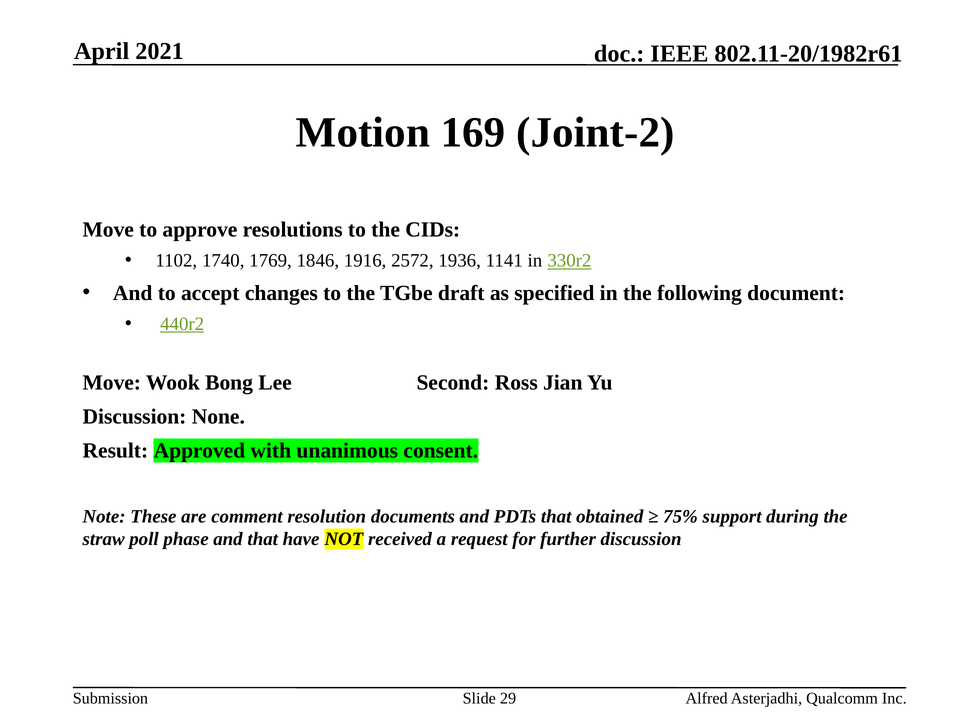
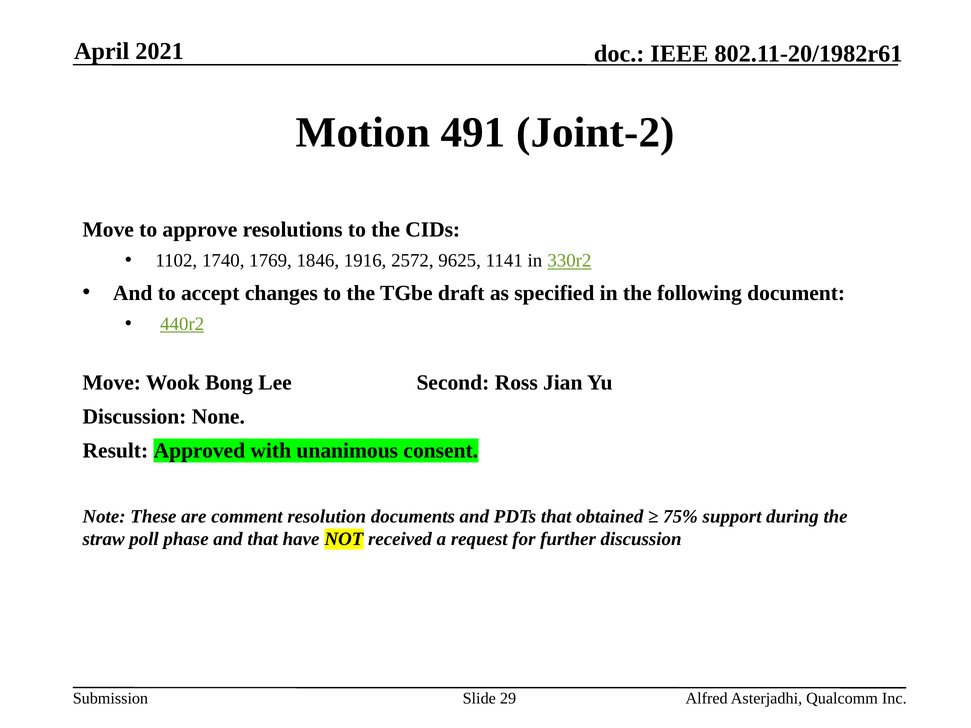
169: 169 -> 491
1936: 1936 -> 9625
